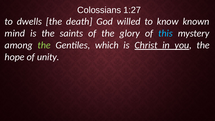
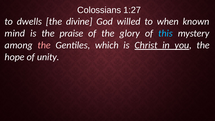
death: death -> divine
know: know -> when
saints: saints -> praise
the at (44, 45) colour: light green -> pink
